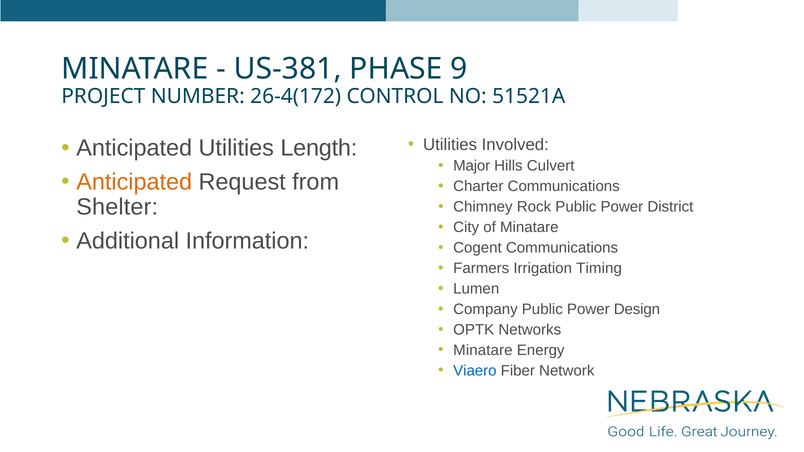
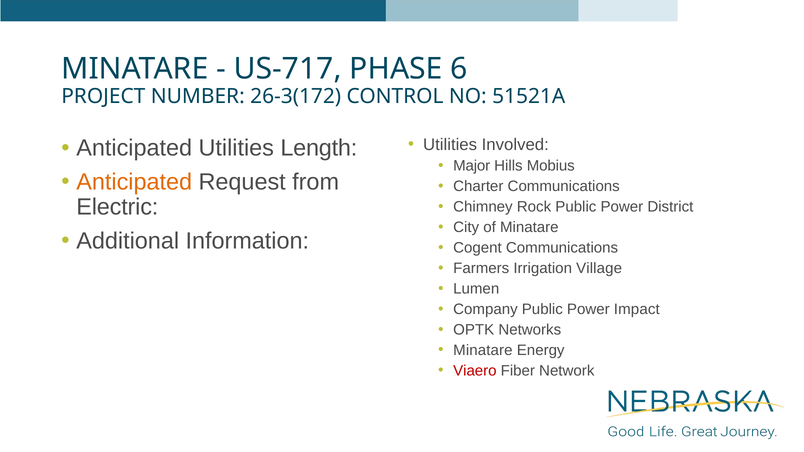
US-381: US-381 -> US-717
9: 9 -> 6
26-4(172: 26-4(172 -> 26-3(172
Culvert: Culvert -> Mobius
Shelter: Shelter -> Electric
Timing: Timing -> Village
Design: Design -> Impact
Viaero colour: blue -> red
